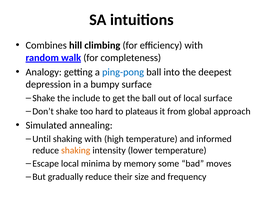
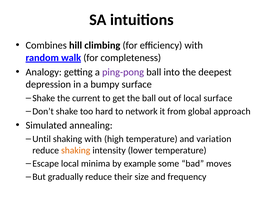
ping-pong colour: blue -> purple
include: include -> current
plateaus: plateaus -> network
informed: informed -> variation
memory: memory -> example
